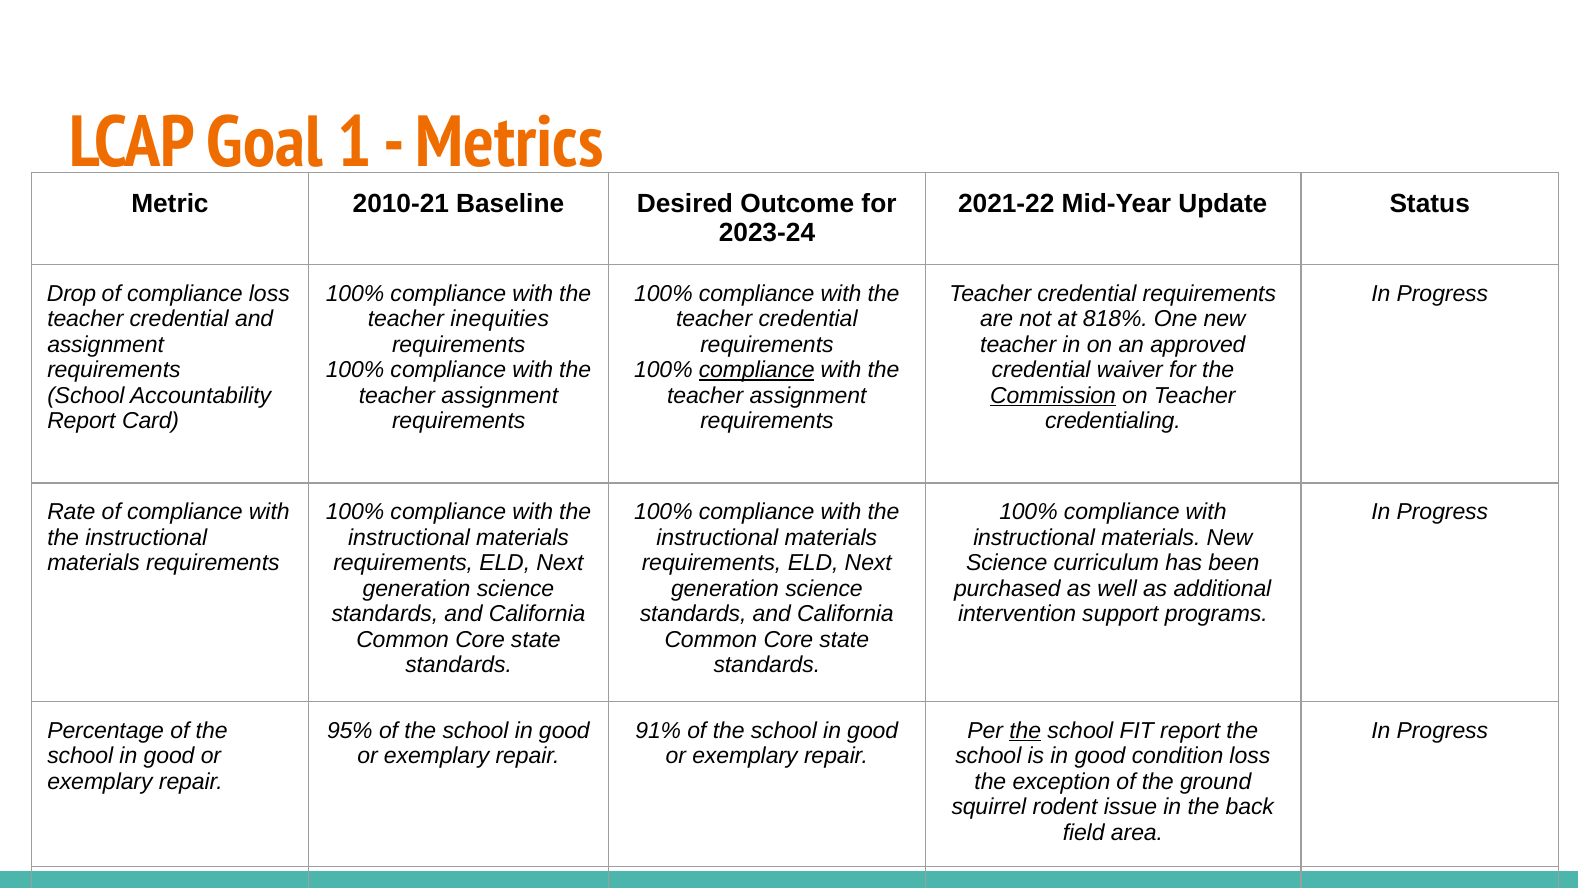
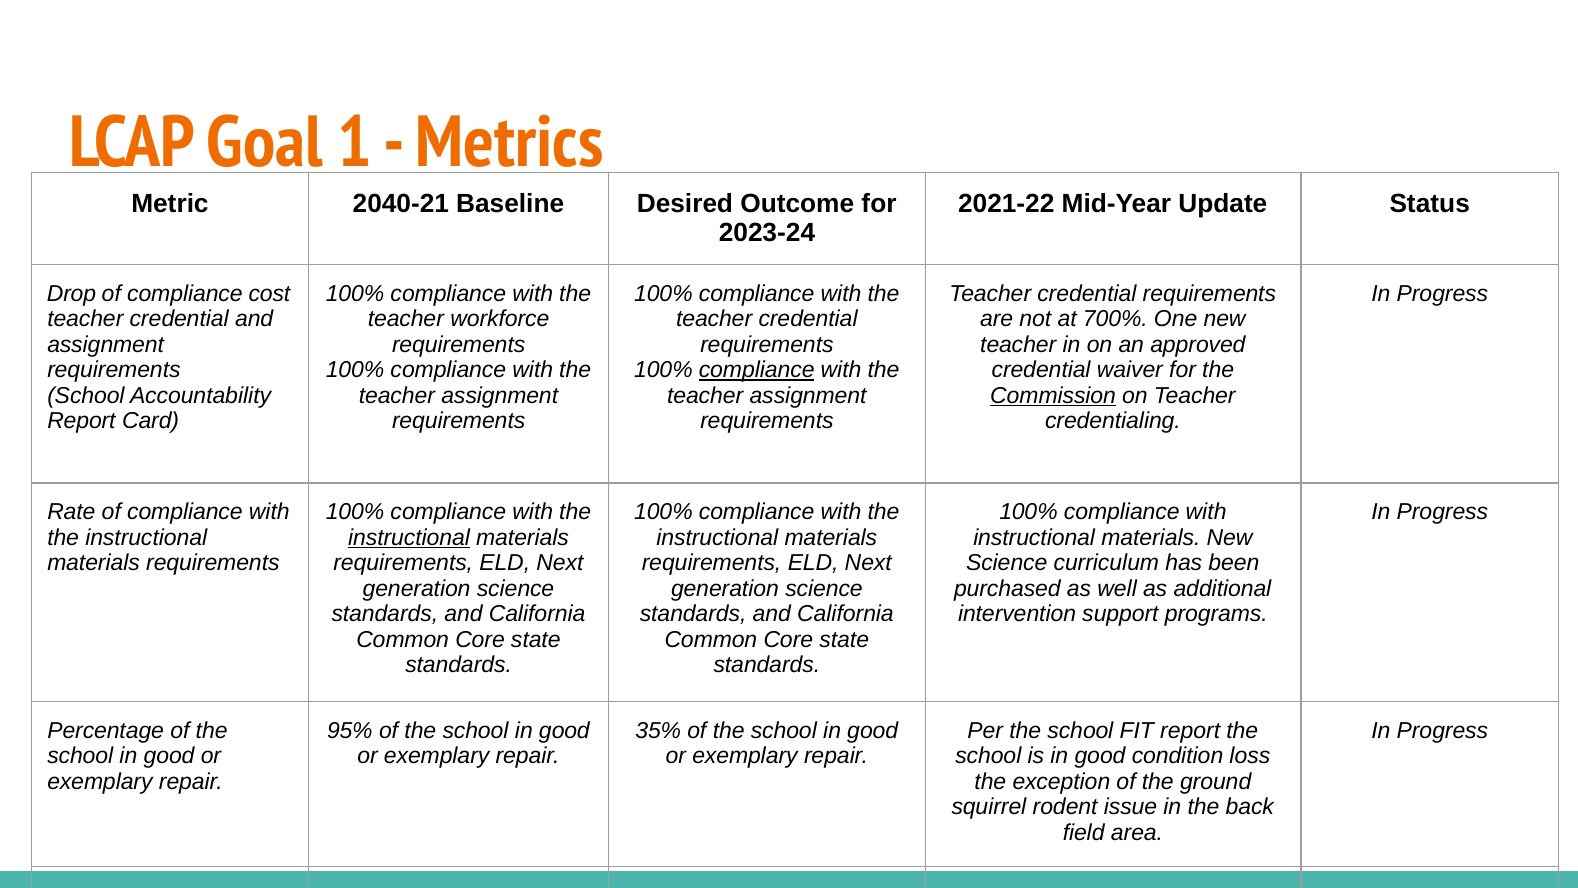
2010-21: 2010-21 -> 2040-21
compliance loss: loss -> cost
inequities: inequities -> workforce
818%: 818% -> 700%
instructional at (409, 537) underline: none -> present
91%: 91% -> 35%
the at (1025, 730) underline: present -> none
